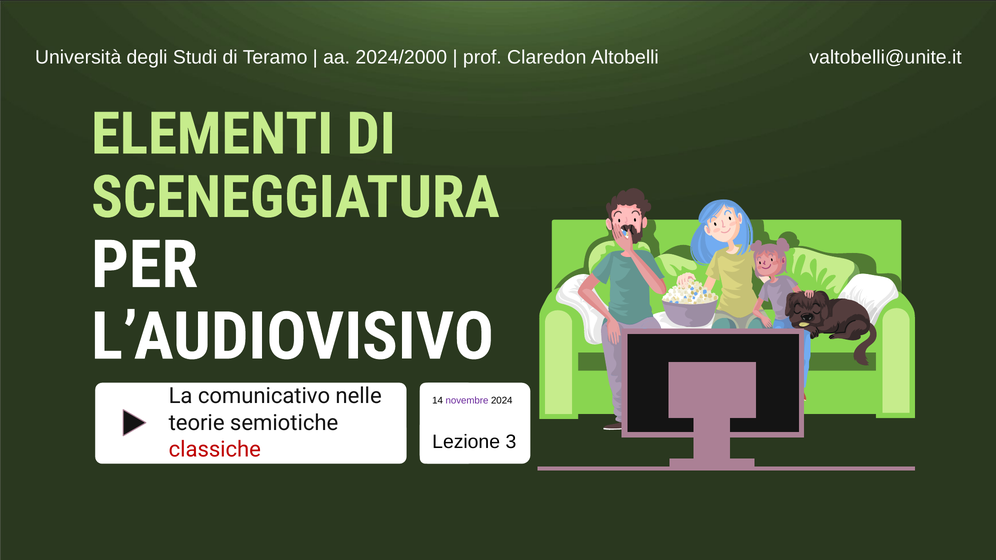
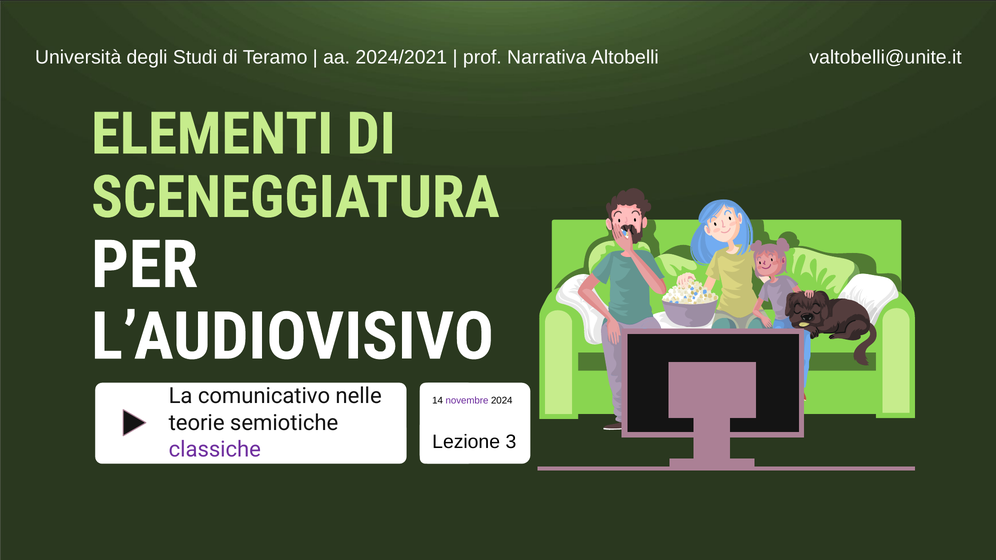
2024/2000: 2024/2000 -> 2024/2021
Claredon: Claredon -> Narrativa
classiche colour: red -> purple
